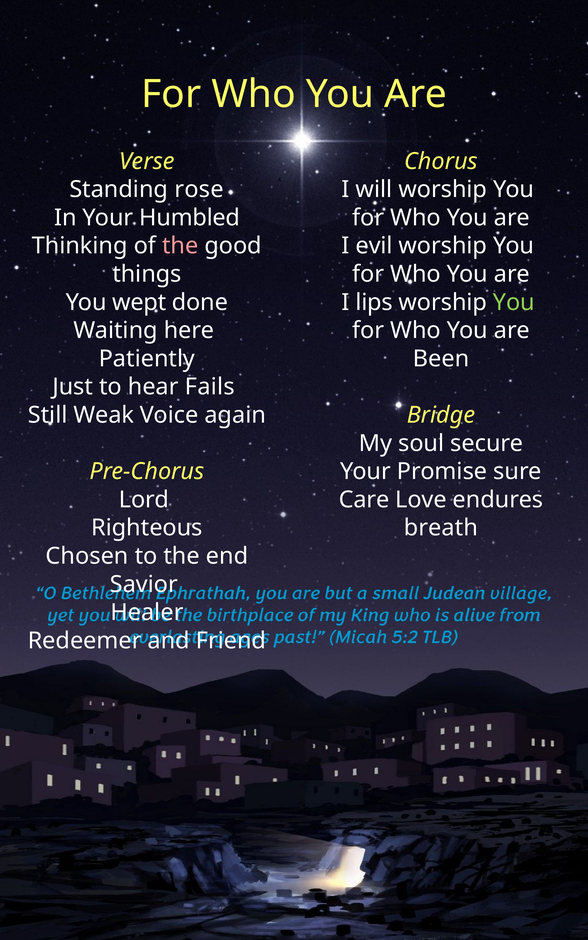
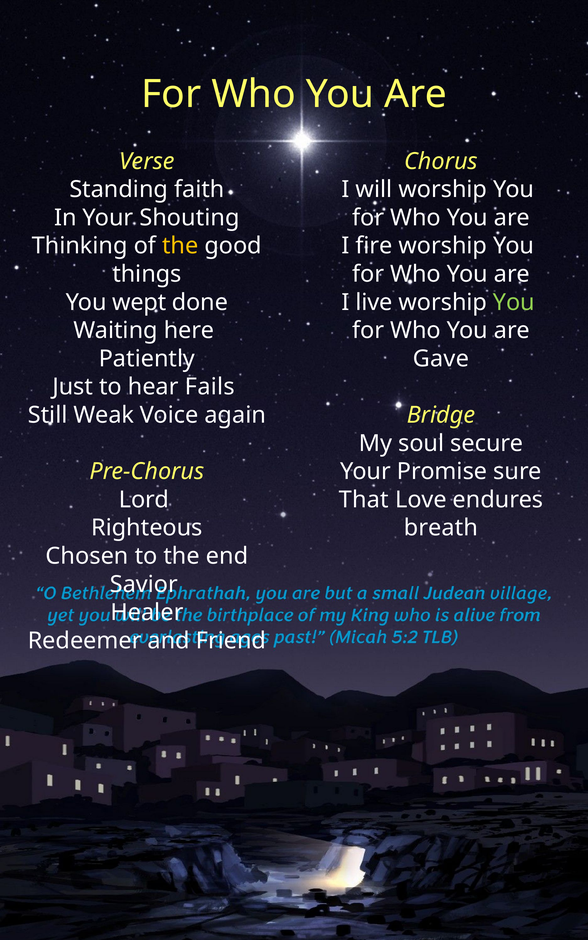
rose: rose -> faith
Humbled: Humbled -> Shouting
the at (180, 246) colour: pink -> yellow
evil: evil -> fire
lips: lips -> live
Been: Been -> Gave
Care: Care -> That
